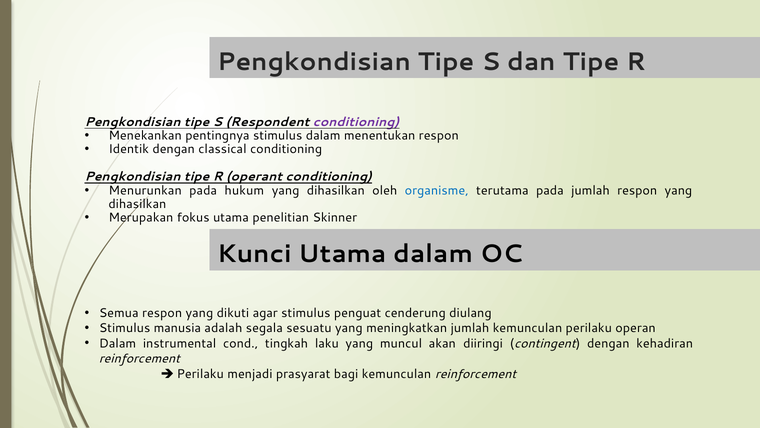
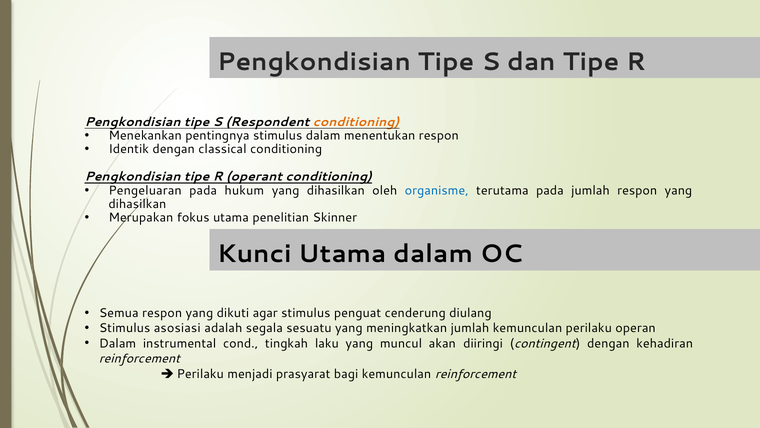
conditioning at (356, 122) colour: purple -> orange
Menurunkan: Menurunkan -> Pengeluaran
manusia: manusia -> asosiasi
